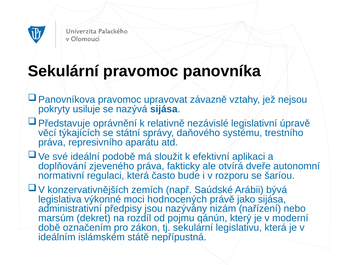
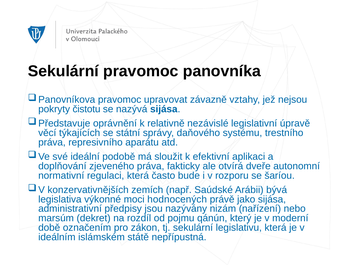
usiluje: usiluje -> čistotu
